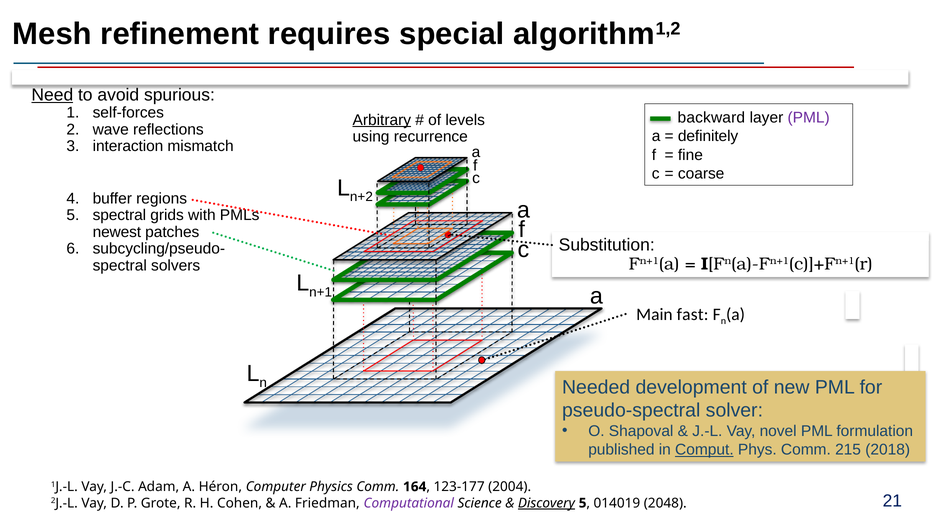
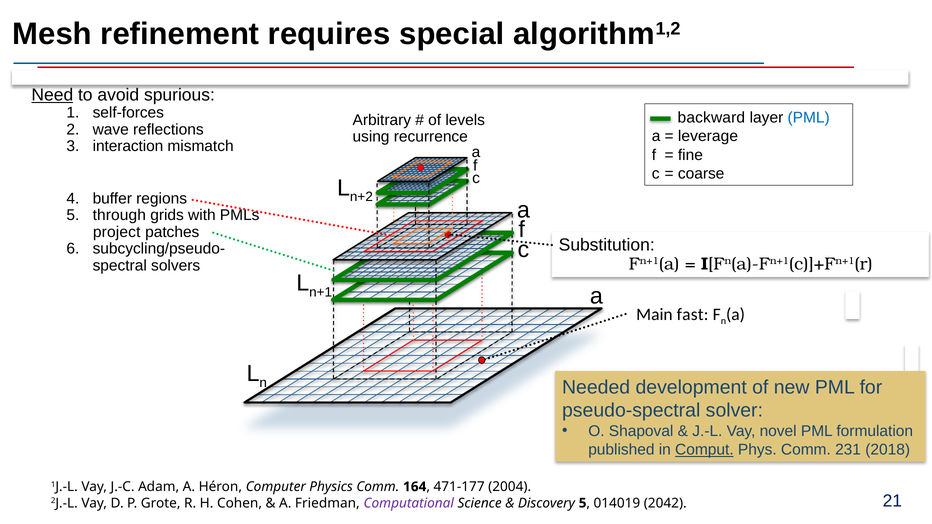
PML at (809, 118) colour: purple -> blue
Arbitrary underline: present -> none
definitely: definitely -> leverage
5 spectral: spectral -> through
newest: newest -> project
215: 215 -> 231
123-177: 123-177 -> 471-177
Discovery underline: present -> none
2048: 2048 -> 2042
